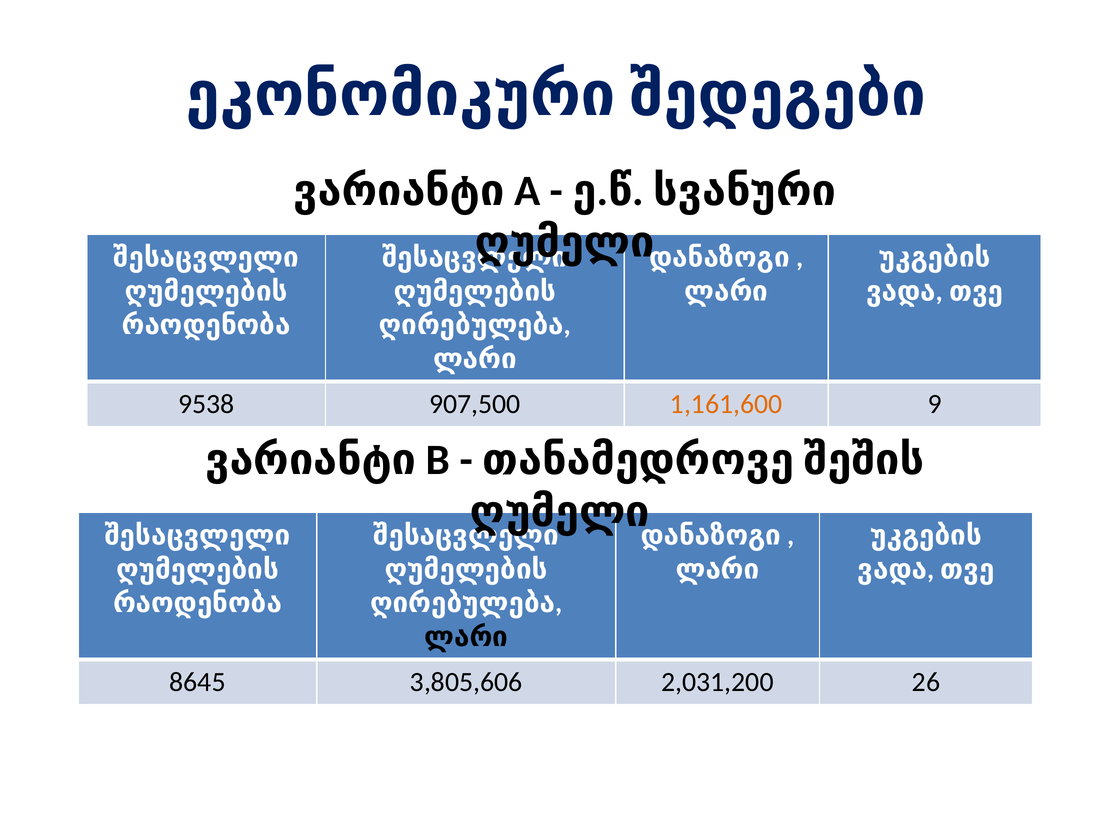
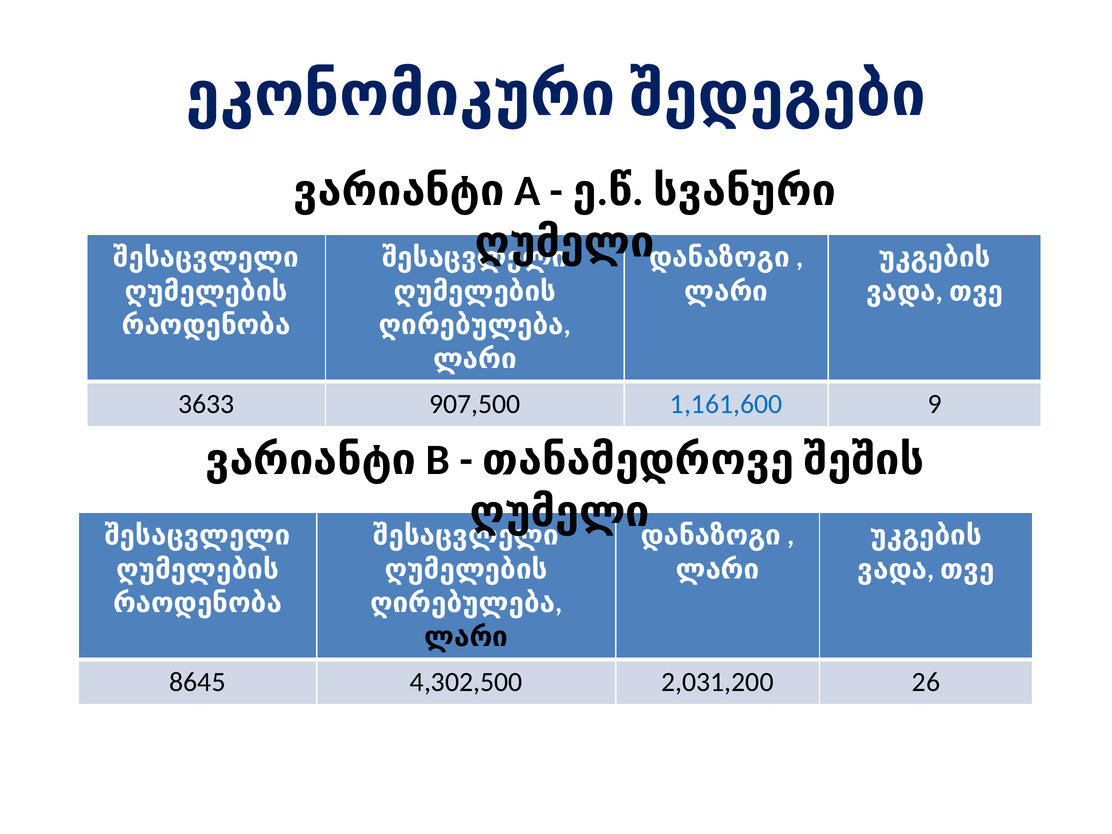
9538: 9538 -> 3633
1,161,600 colour: orange -> blue
3,805,606: 3,805,606 -> 4,302,500
